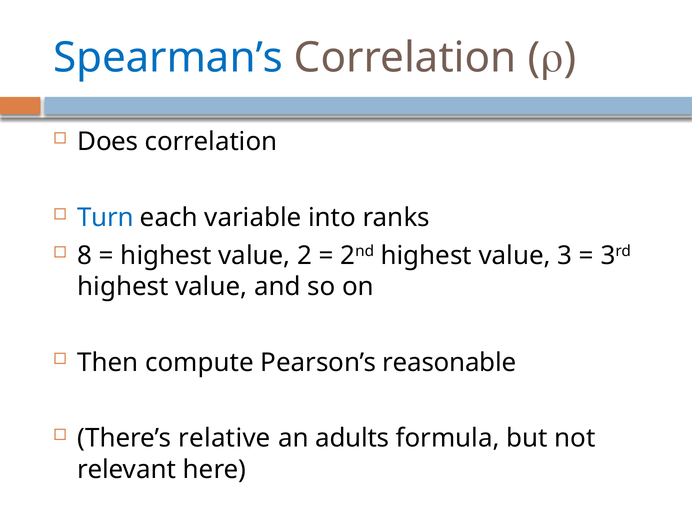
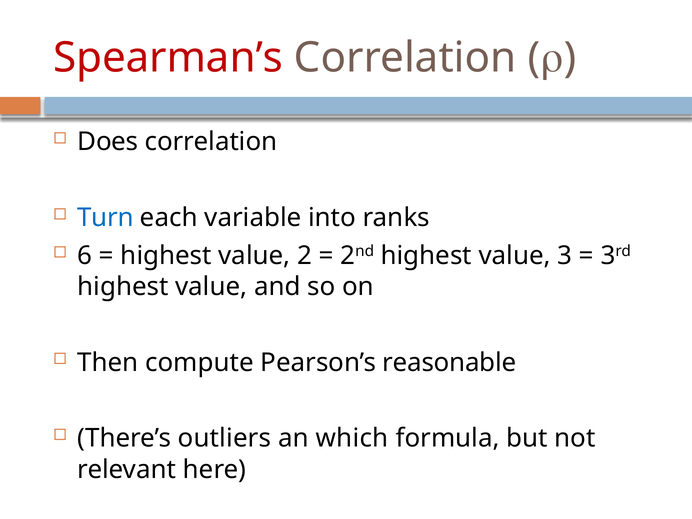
Spearman’s colour: blue -> red
8: 8 -> 6
relative: relative -> outliers
adults: adults -> which
